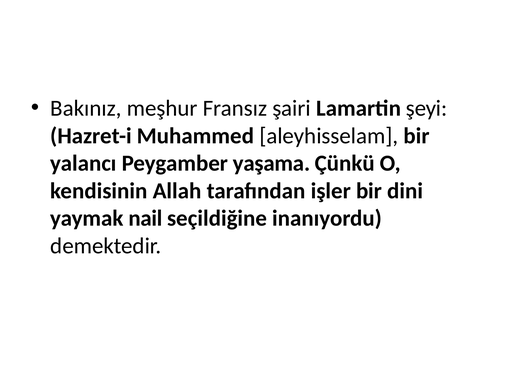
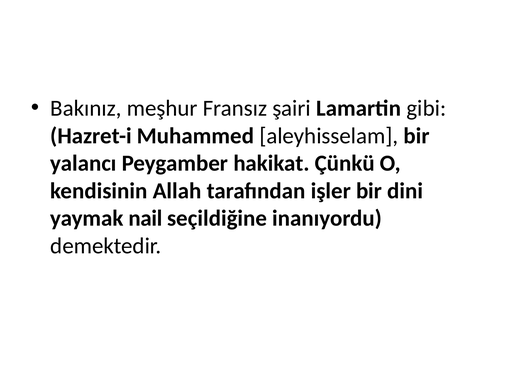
şeyi: şeyi -> gibi
yaşama: yaşama -> hakikat
